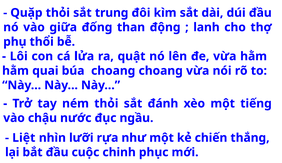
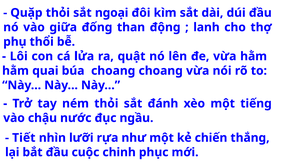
trung: trung -> ngoại
Liệt: Liệt -> Tiết
